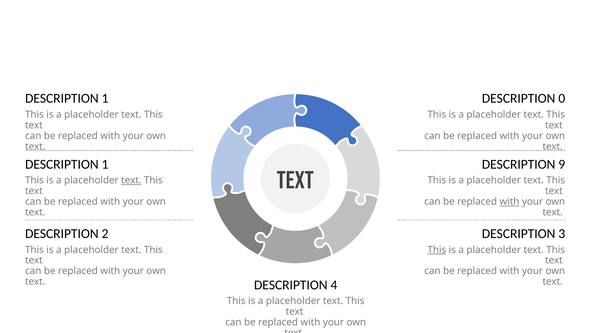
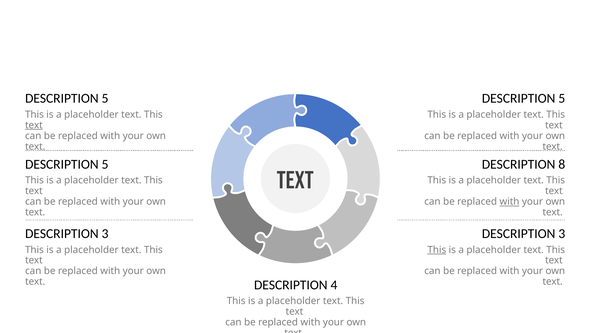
1 at (105, 98): 1 -> 5
0 at (562, 98): 0 -> 5
text at (34, 125) underline: none -> present
1 at (105, 164): 1 -> 5
9: 9 -> 8
text at (131, 180) underline: present -> none
2 at (105, 233): 2 -> 3
